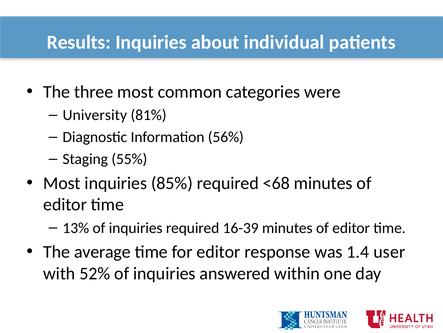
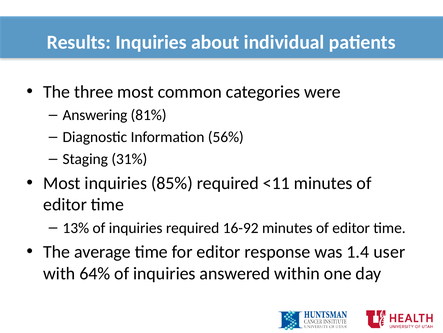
University: University -> Answering
55%: 55% -> 31%
<68: <68 -> <11
16-39: 16-39 -> 16-92
52%: 52% -> 64%
